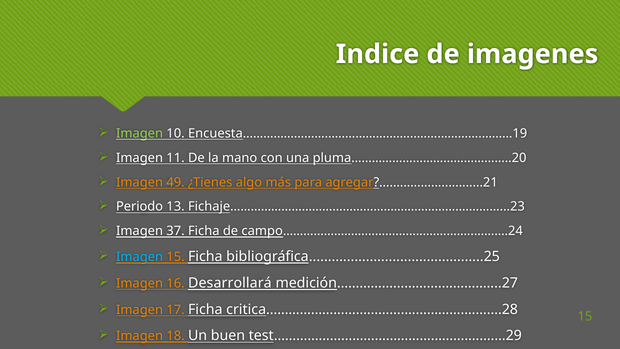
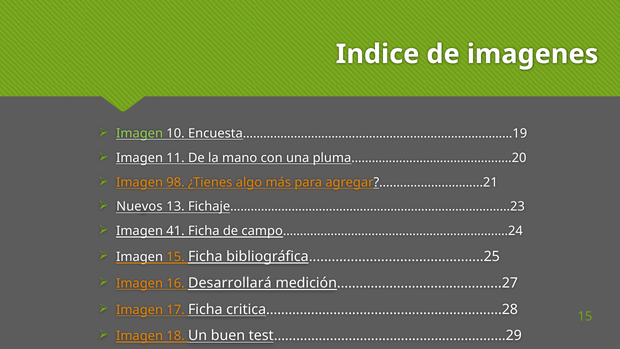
49: 49 -> 98
Periodo: Periodo -> Nuevos
37: 37 -> 41
Imagen at (140, 257) colour: light blue -> white
